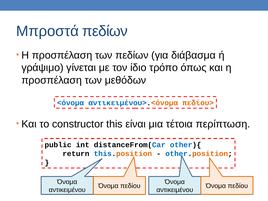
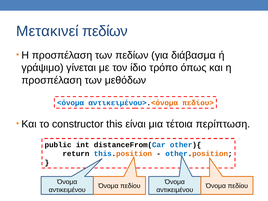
Μπροστά: Μπροστά -> Μετακινεί
